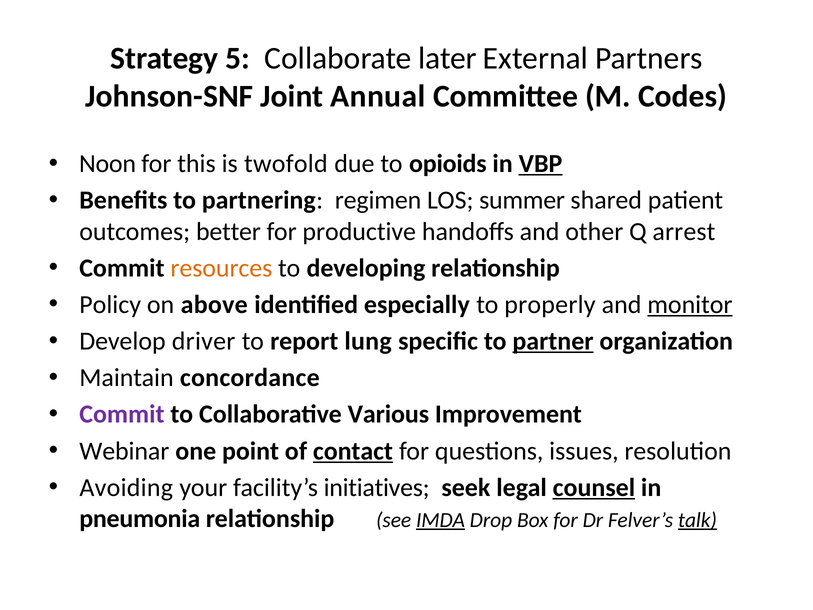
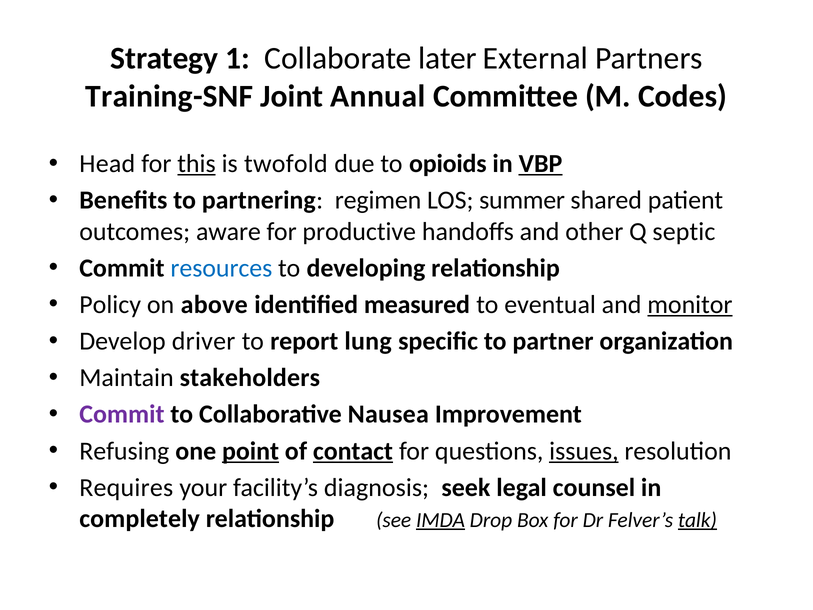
5: 5 -> 1
Johnson-SNF: Johnson-SNF -> Training-SNF
Noon: Noon -> Head
this underline: none -> present
better: better -> aware
arrest: arrest -> septic
resources colour: orange -> blue
especially: especially -> measured
properly: properly -> eventual
partner underline: present -> none
concordance: concordance -> stakeholders
Various: Various -> Nausea
Webinar: Webinar -> Refusing
point underline: none -> present
issues underline: none -> present
Avoiding: Avoiding -> Requires
initiatives: initiatives -> diagnosis
counsel underline: present -> none
pneumonia: pneumonia -> completely
